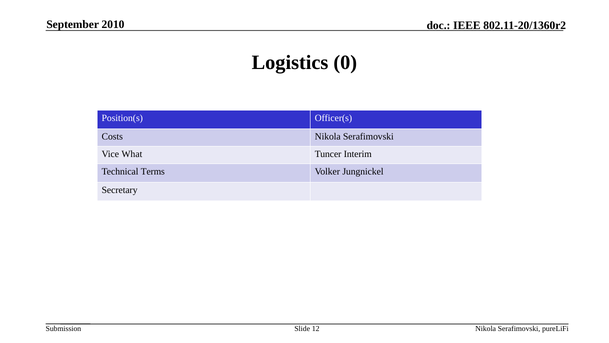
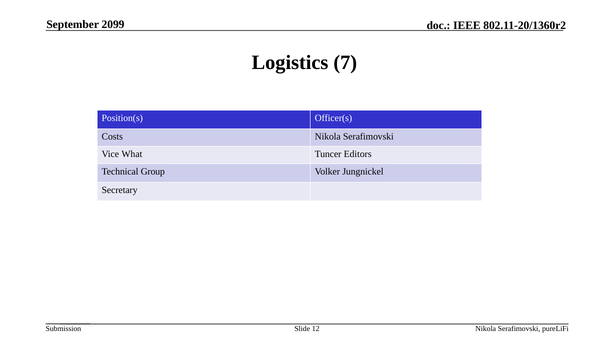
2010: 2010 -> 2099
0: 0 -> 7
Interim: Interim -> Editors
Terms: Terms -> Group
